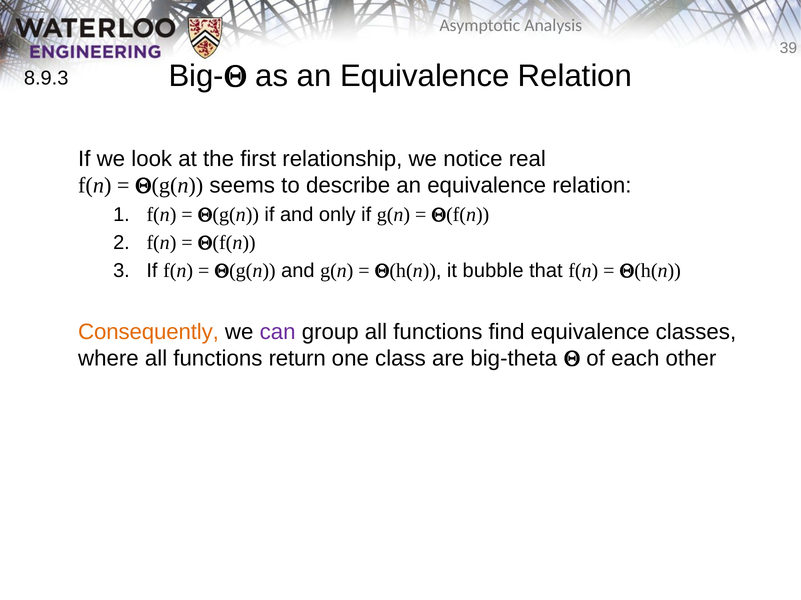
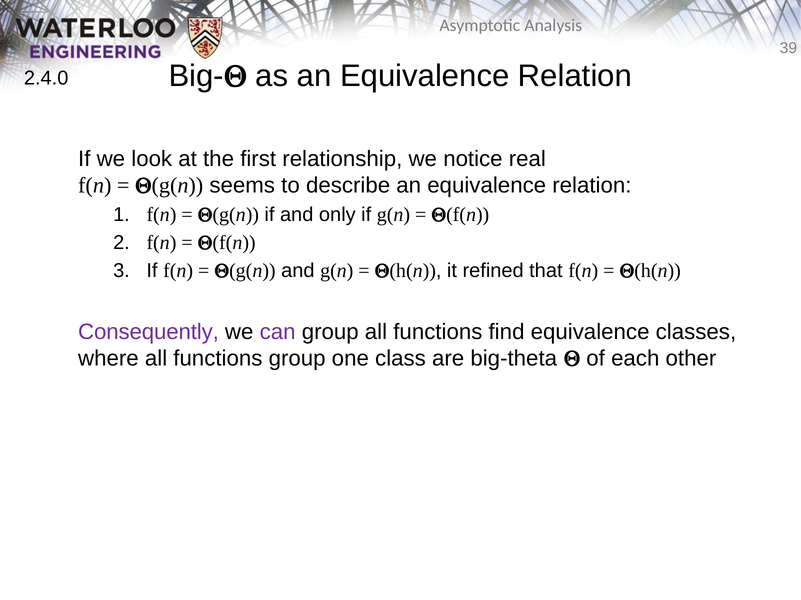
8.9.3: 8.9.3 -> 2.4.0
bubble: bubble -> refined
Consequently colour: orange -> purple
functions return: return -> group
